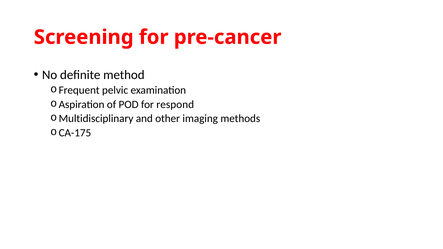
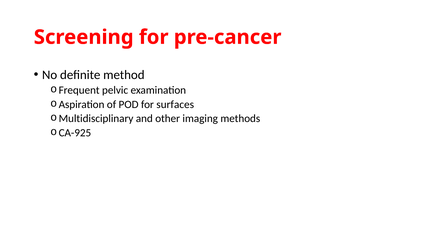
respond: respond -> surfaces
CA-175: CA-175 -> CA-925
